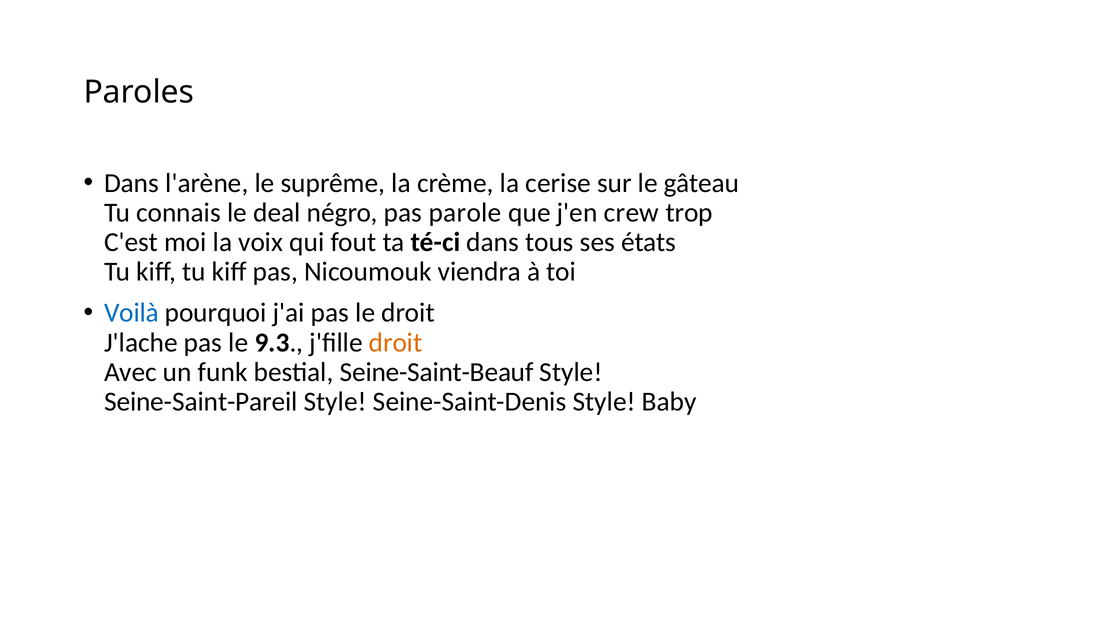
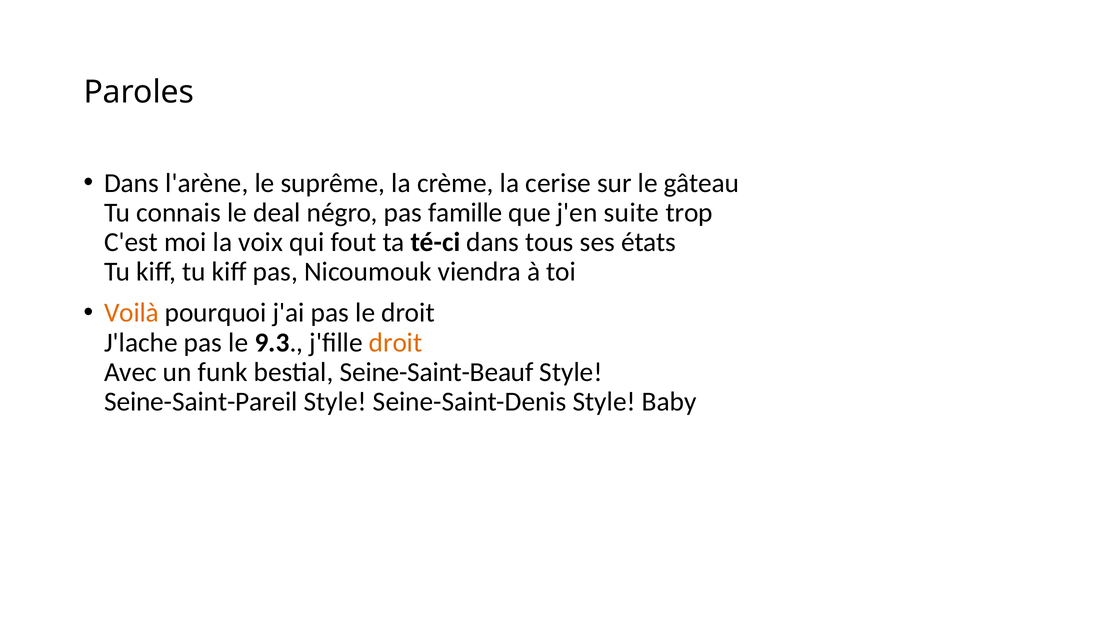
parole: parole -> famille
crew: crew -> suite
Voilà colour: blue -> orange
